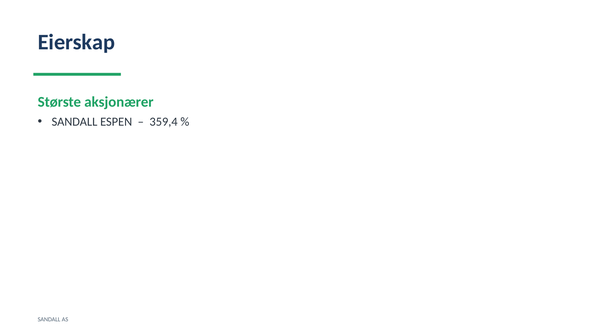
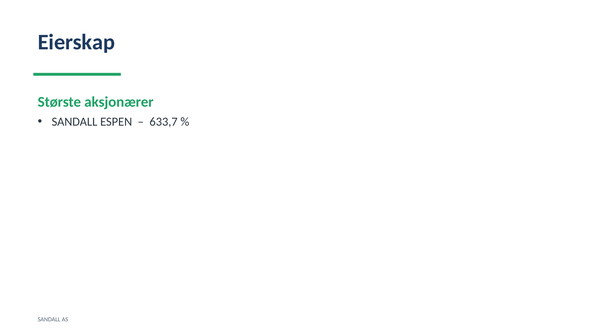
359,4: 359,4 -> 633,7
